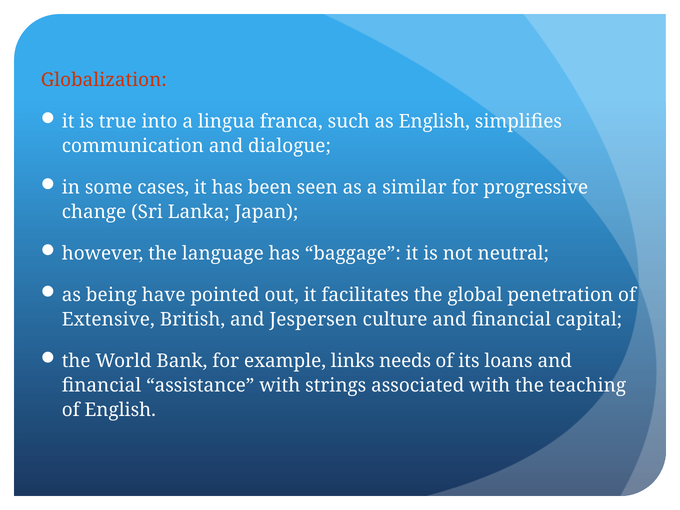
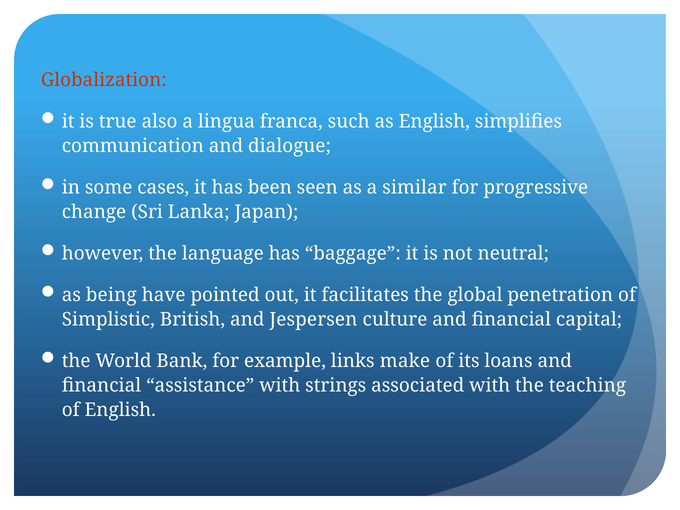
into: into -> also
Extensive: Extensive -> Simplistic
needs: needs -> make
